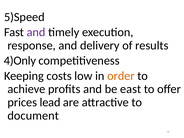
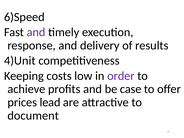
5)Speed: 5)Speed -> 6)Speed
4)Only: 4)Only -> 4)Unit
order colour: orange -> purple
east: east -> case
